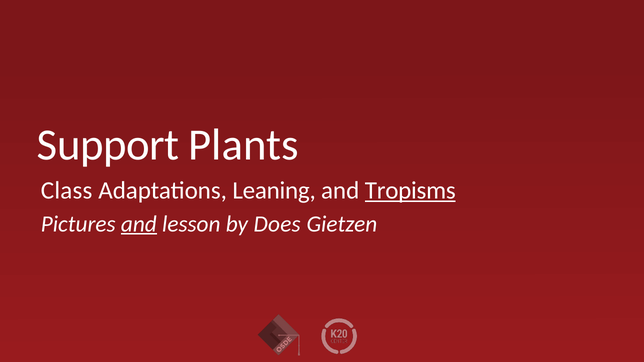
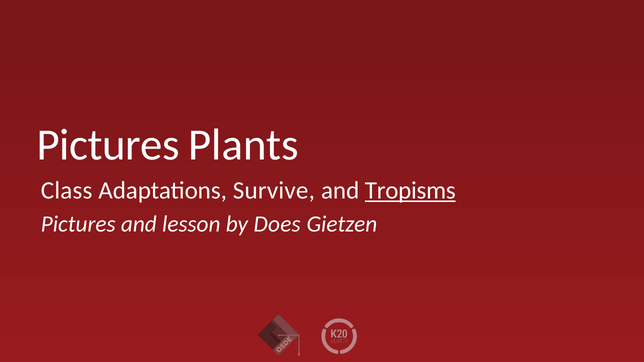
Support at (108, 145): Support -> Pictures
Leaning: Leaning -> Survive
and at (139, 224) underline: present -> none
